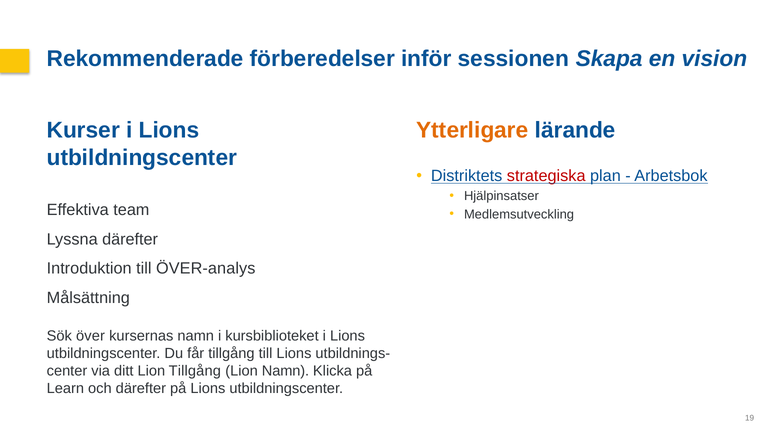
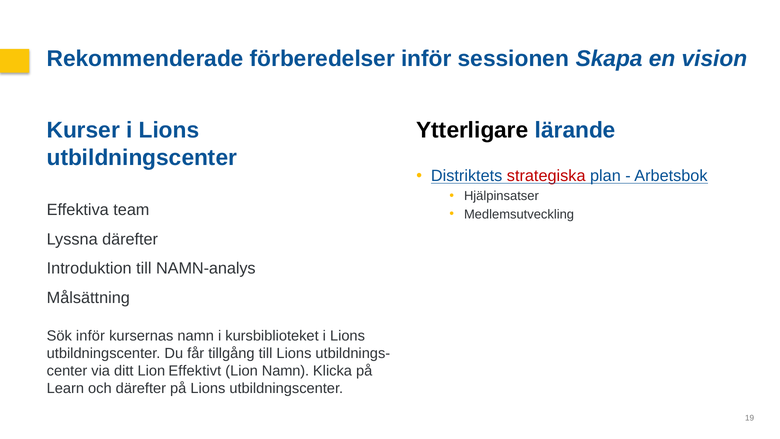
Ytterligare colour: orange -> black
ÖVER-analys: ÖVER-analys -> NAMN-analys
Sök över: över -> inför
Lion Tillgång: Tillgång -> Effektivt
